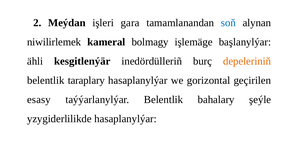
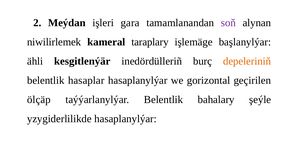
soň colour: blue -> purple
bolmagy: bolmagy -> taraplary
taraplary: taraplary -> hasaplar
esasy: esasy -> ölçäp
